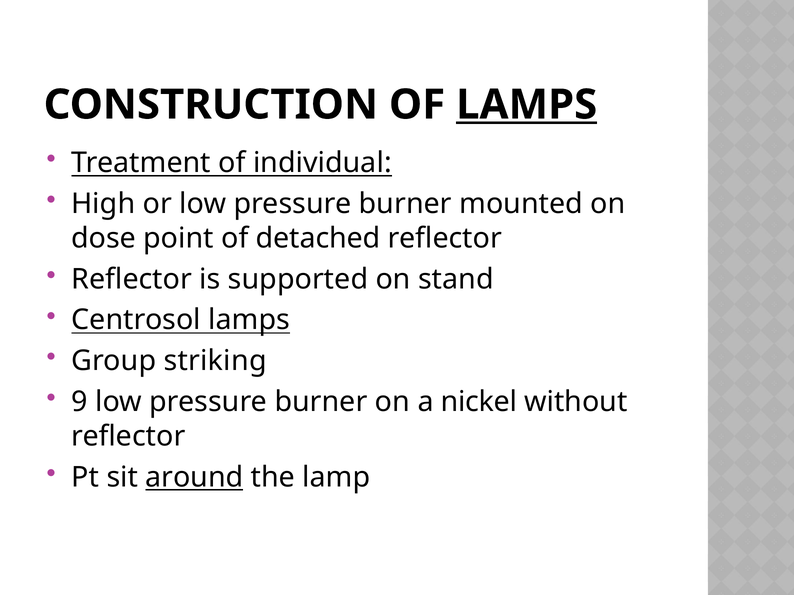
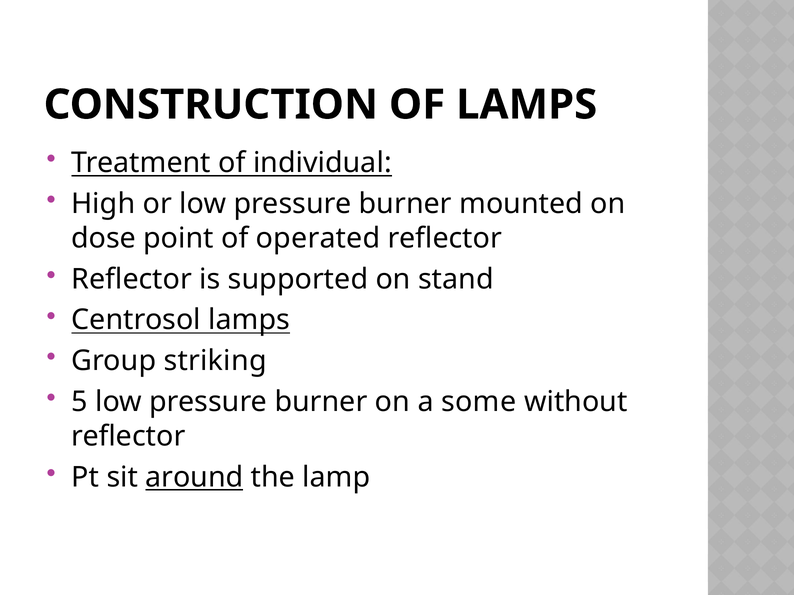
LAMPS at (527, 105) underline: present -> none
detached: detached -> operated
9: 9 -> 5
nickel: nickel -> some
